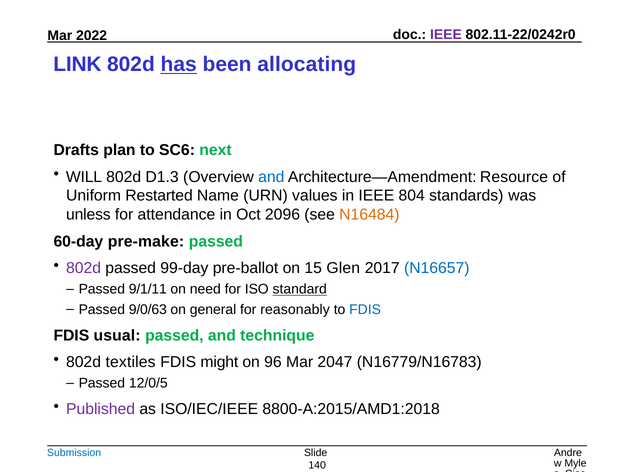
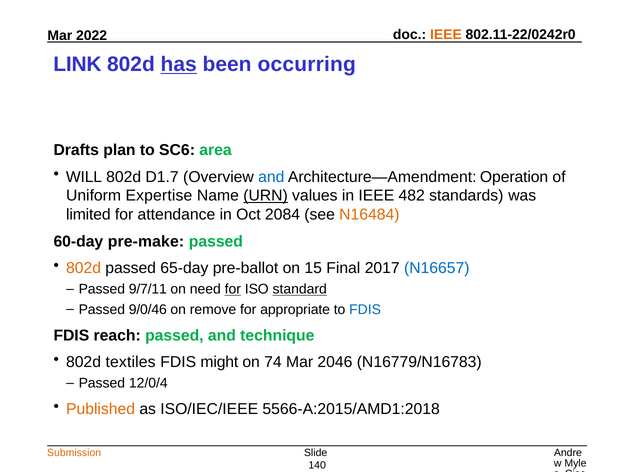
IEEE at (446, 35) colour: purple -> orange
allocating: allocating -> occurring
next: next -> area
D1.3: D1.3 -> D1.7
Resource: Resource -> Operation
Restarted: Restarted -> Expertise
URN underline: none -> present
804: 804 -> 482
unless: unless -> limited
2096: 2096 -> 2084
802d at (84, 268) colour: purple -> orange
99-day: 99-day -> 65-day
Glen: Glen -> Final
9/1/11: 9/1/11 -> 9/7/11
for at (233, 289) underline: none -> present
9/0/63: 9/0/63 -> 9/0/46
general: general -> remove
reasonably: reasonably -> appropriate
usual: usual -> reach
96: 96 -> 74
2047: 2047 -> 2046
12/0/5: 12/0/5 -> 12/0/4
Published colour: purple -> orange
8800-A:2015/AMD1:2018: 8800-A:2015/AMD1:2018 -> 5566-A:2015/AMD1:2018
Submission colour: blue -> orange
